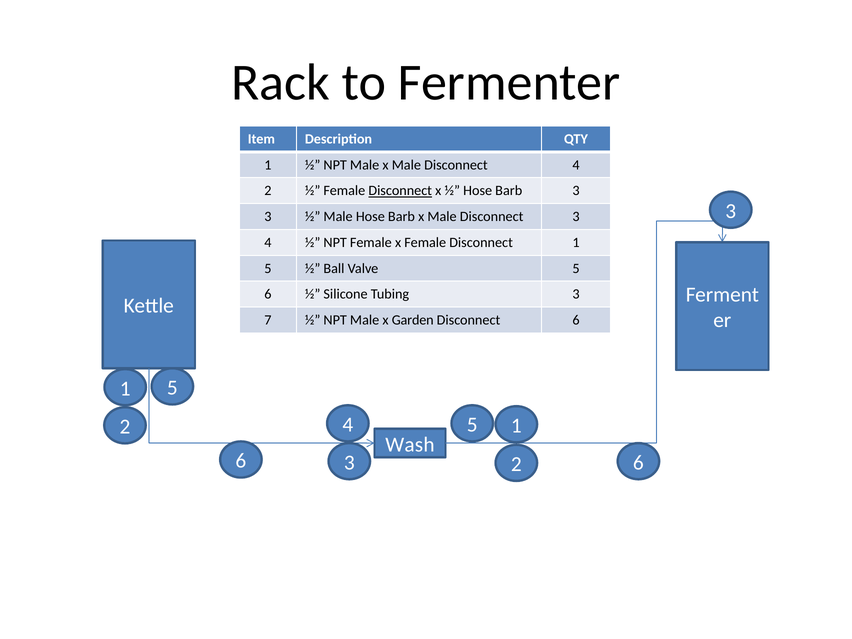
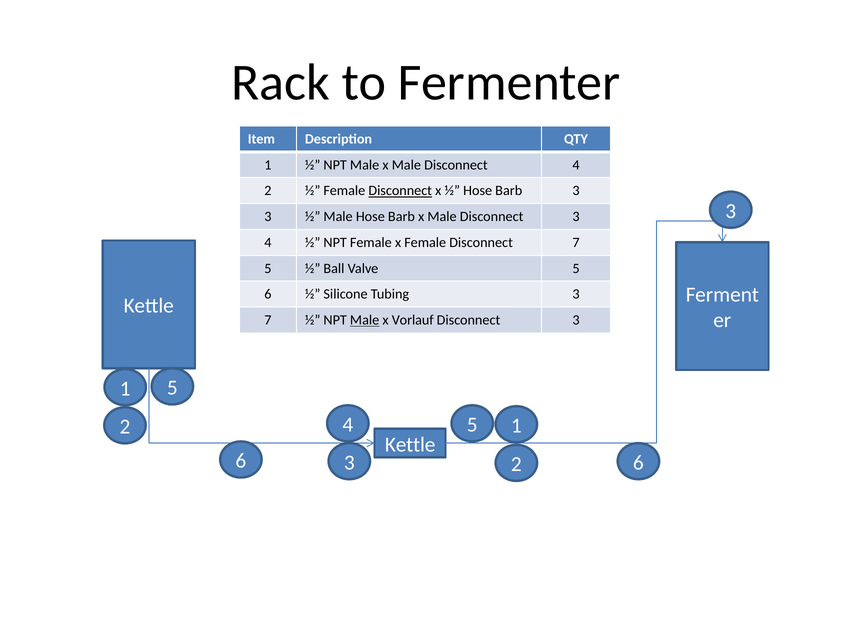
Disconnect 1: 1 -> 7
Male at (365, 320) underline: none -> present
Garden: Garden -> Vorlauf
6 at (576, 320): 6 -> 3
Wash at (410, 445): Wash -> Kettle
